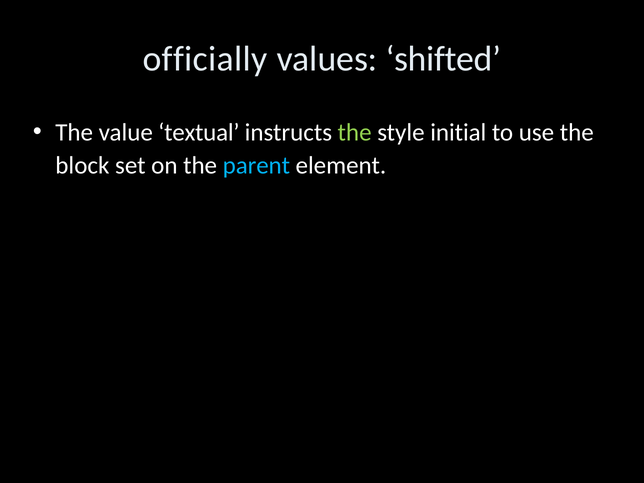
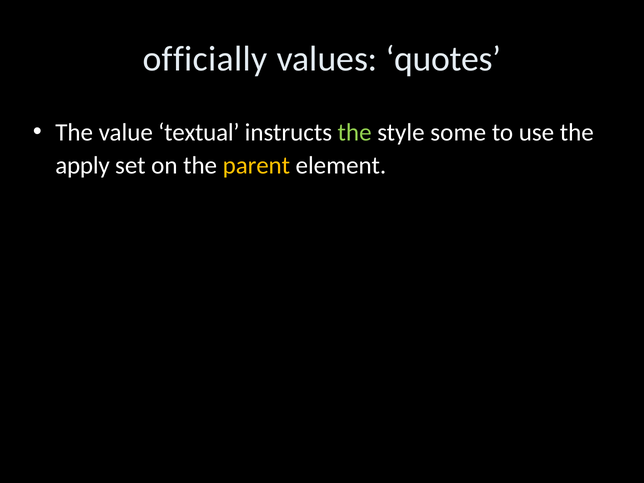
shifted: shifted -> quotes
initial: initial -> some
block: block -> apply
parent colour: light blue -> yellow
